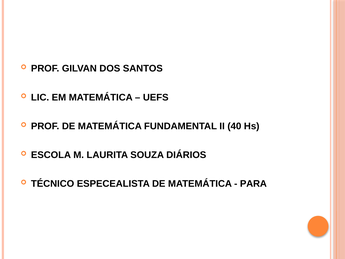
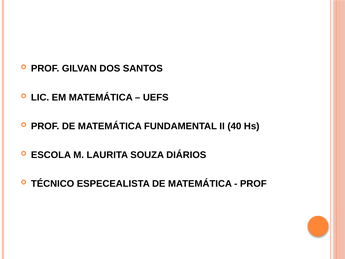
PARA at (253, 184): PARA -> PROF
